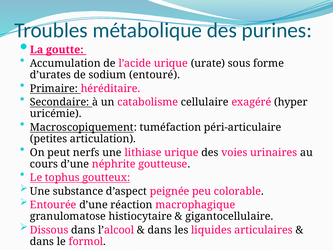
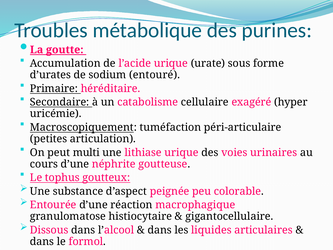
nerfs: nerfs -> multi
